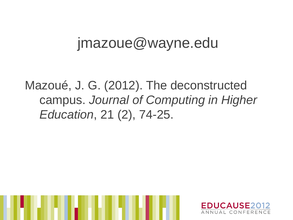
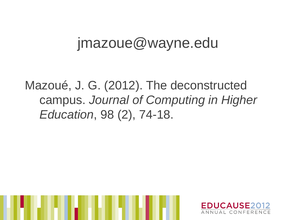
21: 21 -> 98
74-25: 74-25 -> 74-18
